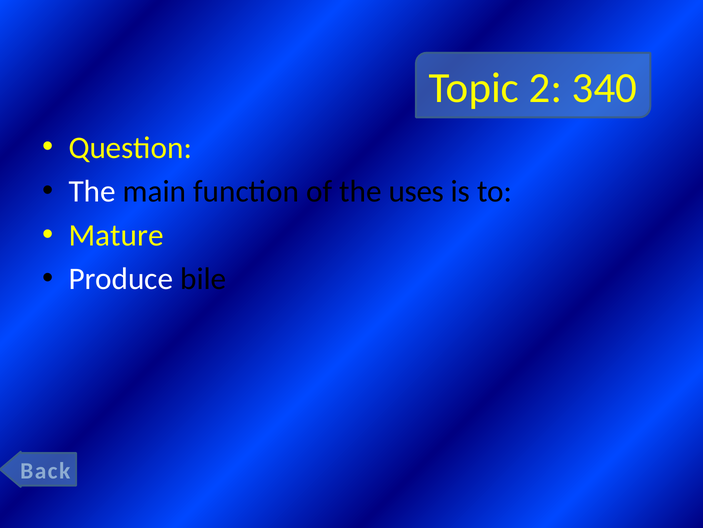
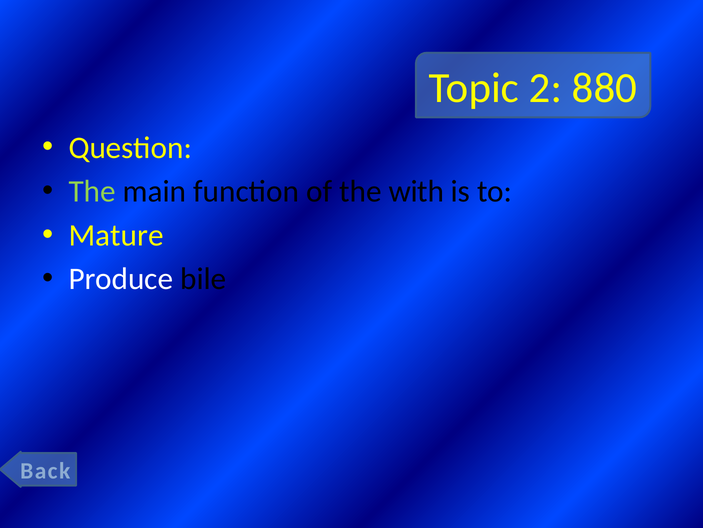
340: 340 -> 880
The at (92, 191) colour: white -> light green
uses: uses -> with
